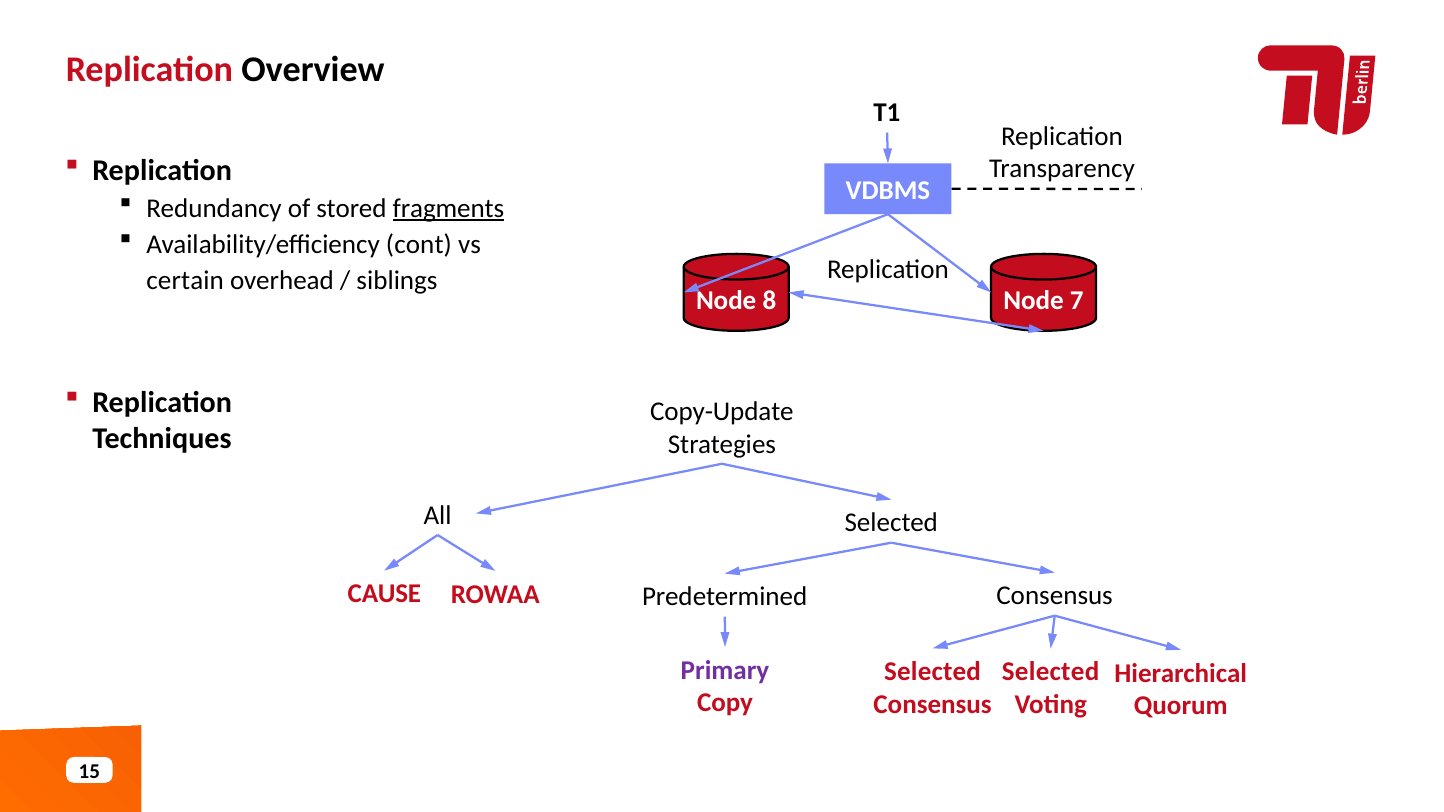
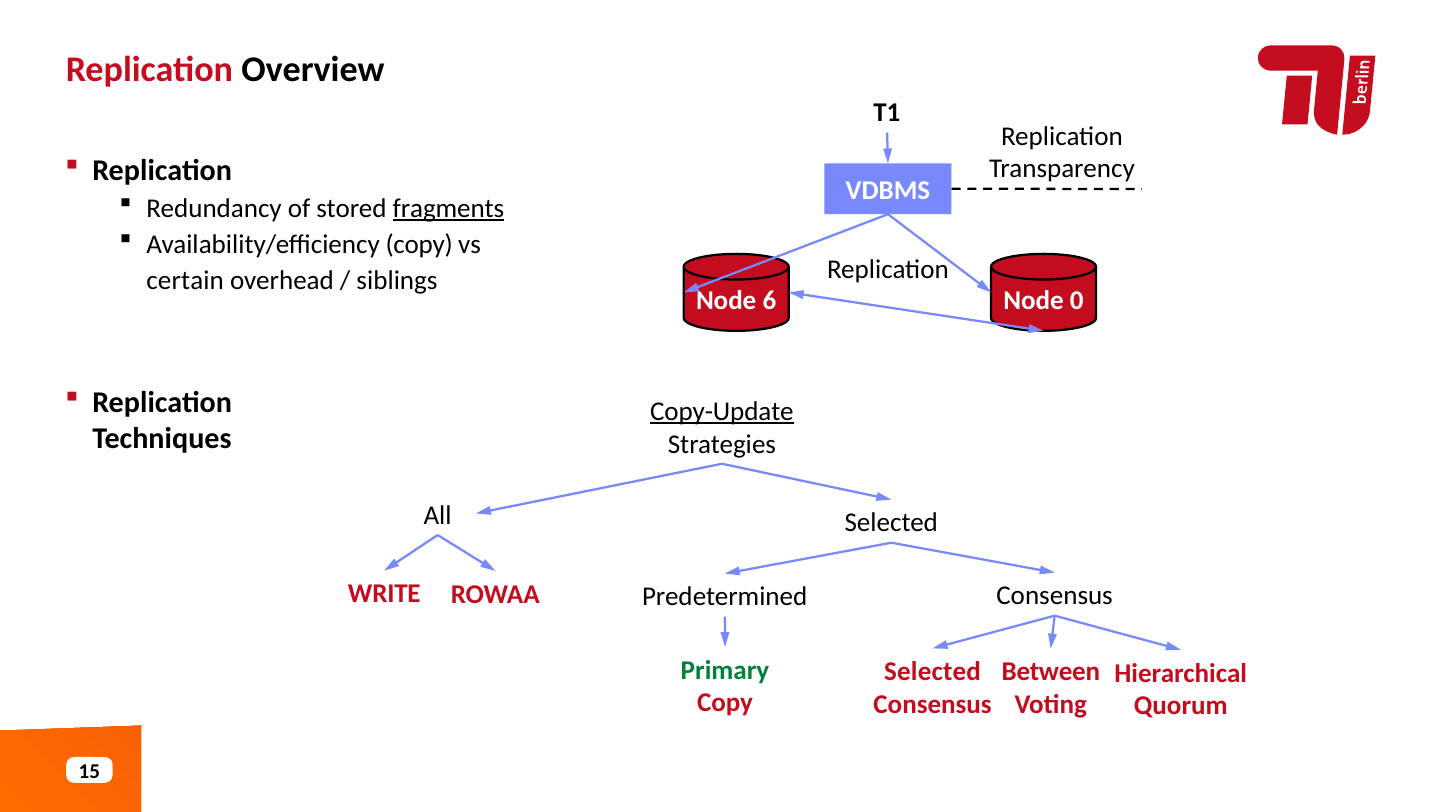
Availability/efficiency cont: cont -> copy
8: 8 -> 6
7: 7 -> 0
Copy-Update underline: none -> present
CAUSE: CAUSE -> WRITE
Primary colour: purple -> green
Selected at (1051, 672): Selected -> Between
